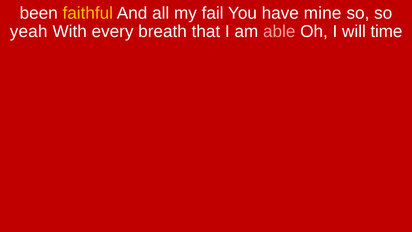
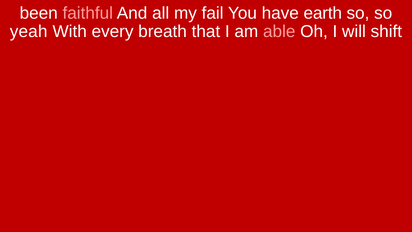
faithful colour: yellow -> pink
mine: mine -> earth
time: time -> shift
